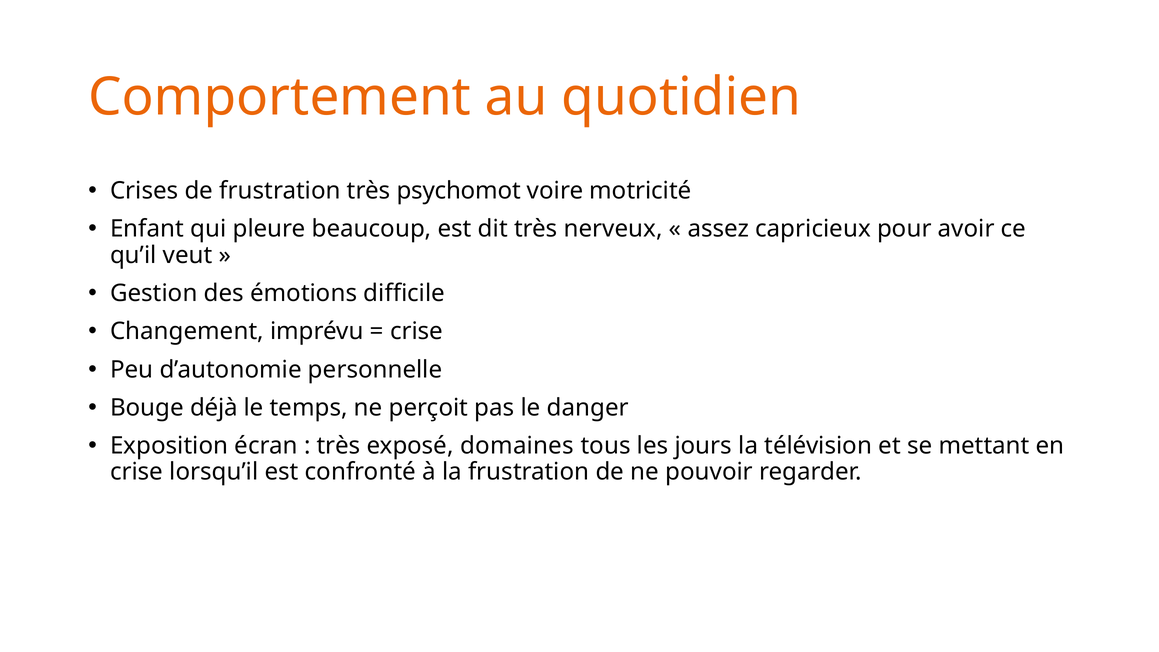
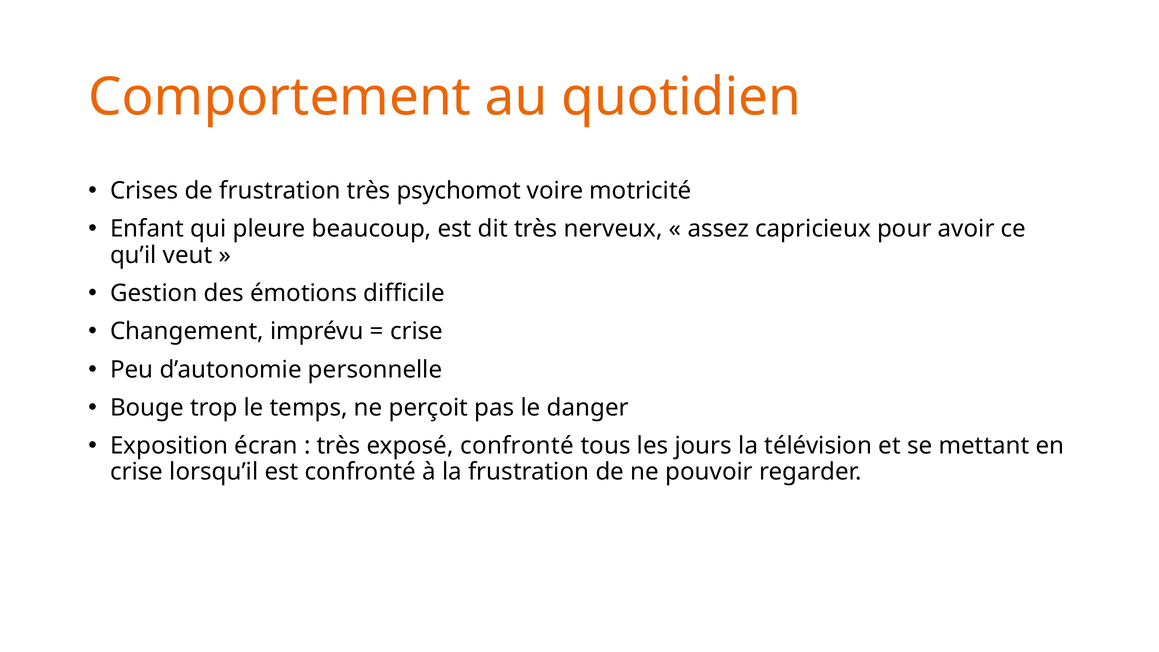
déjà: déjà -> trop
exposé domaines: domaines -> confronté
